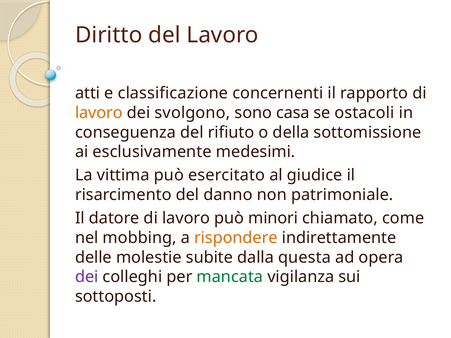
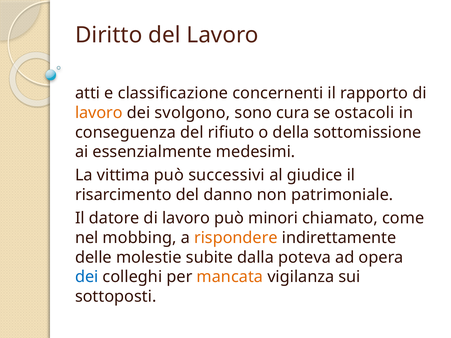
casa: casa -> cura
esclusivamente: esclusivamente -> essenzialmente
esercitato: esercitato -> successivi
questa: questa -> poteva
dei at (87, 277) colour: purple -> blue
mancata colour: green -> orange
